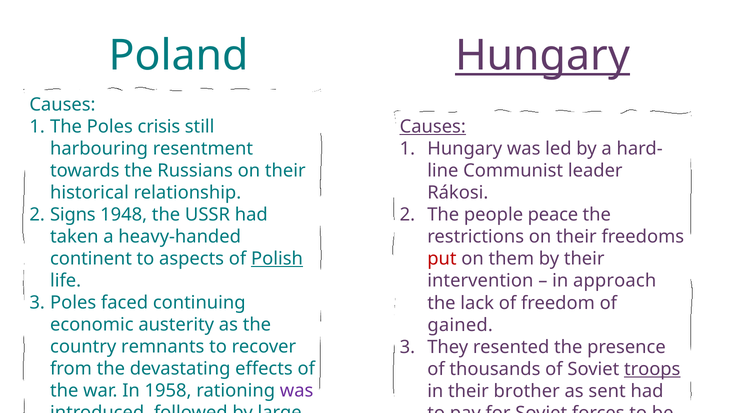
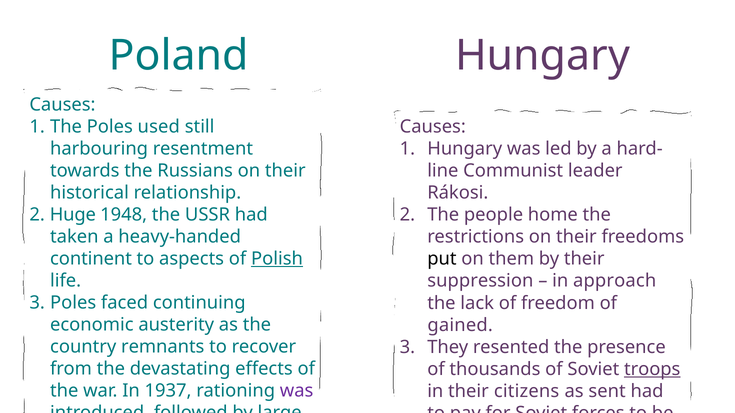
Hungary at (543, 56) underline: present -> none
crisis: crisis -> used
Causes at (433, 127) underline: present -> none
Signs at (73, 215): Signs -> Huge
peace: peace -> home
put colour: red -> black
intervention: intervention -> suppression
1958: 1958 -> 1937
their brother: brother -> citizens
